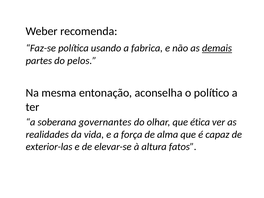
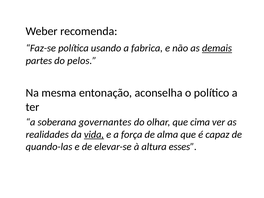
ética: ética -> cima
vida underline: none -> present
exterior-las: exterior-las -> quando-las
fatos: fatos -> esses
